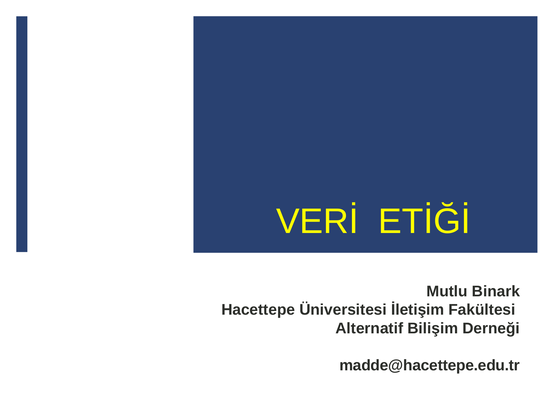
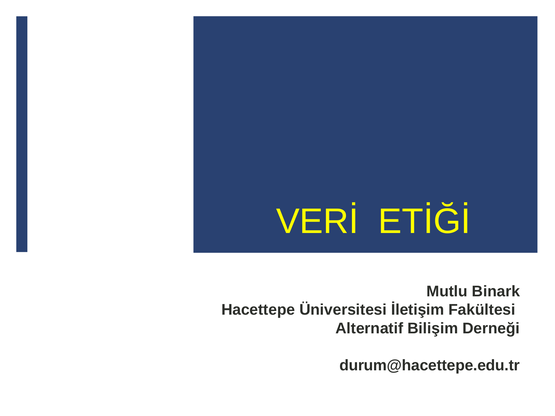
madde@hacettepe.edu.tr: madde@hacettepe.edu.tr -> durum@hacettepe.edu.tr
